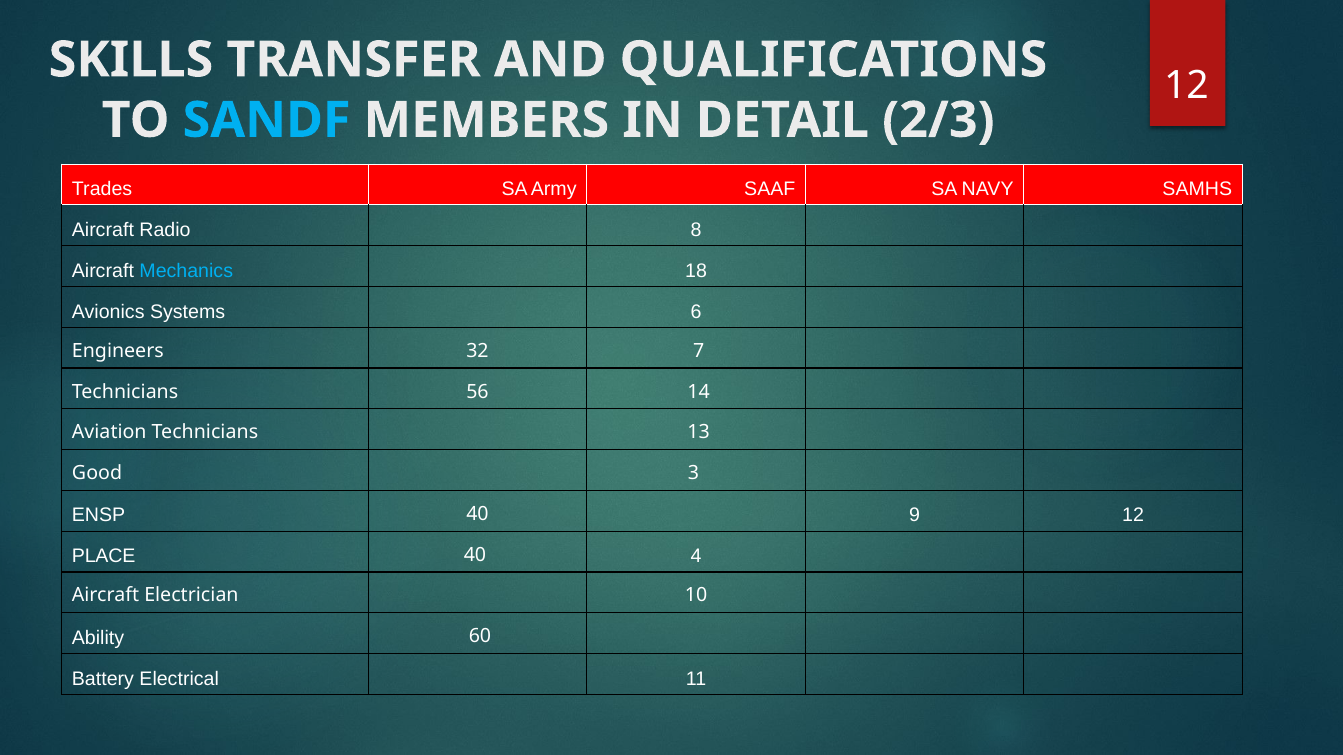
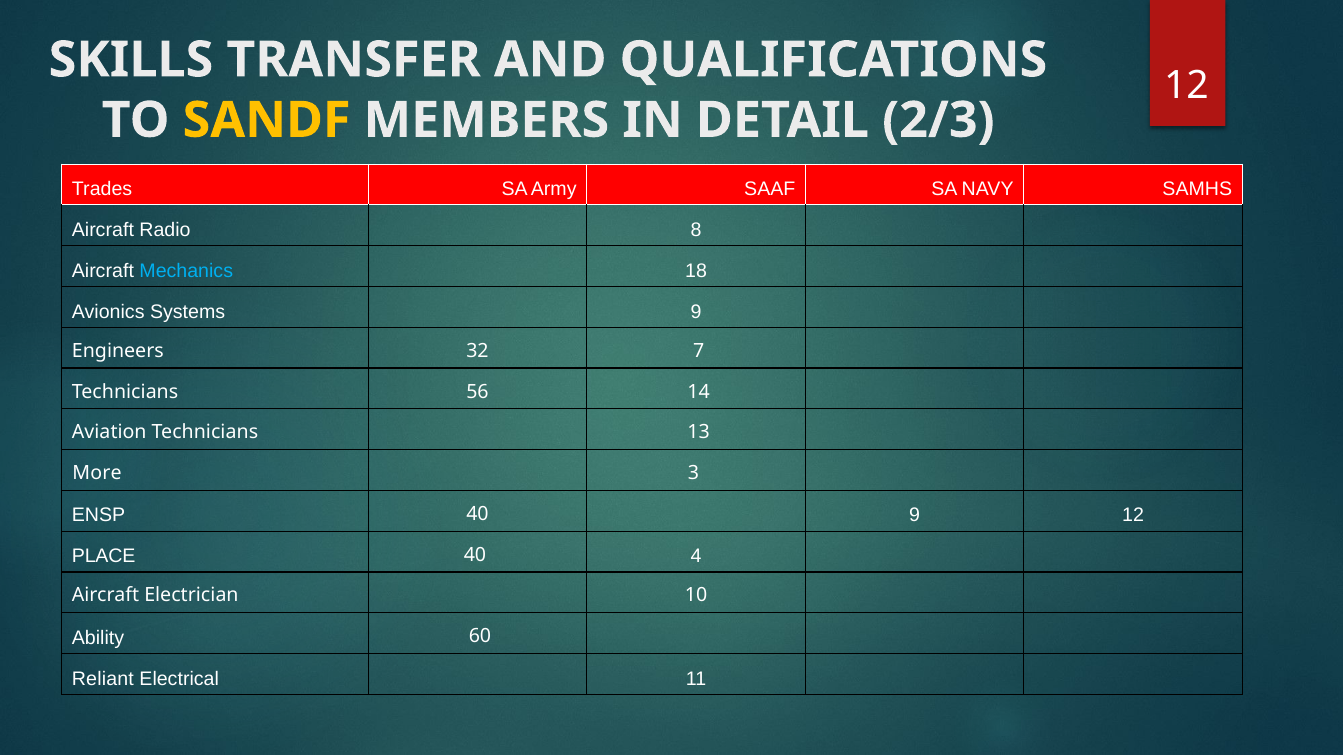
SANDF colour: light blue -> yellow
Systems 6: 6 -> 9
Good: Good -> More
Battery: Battery -> Reliant
